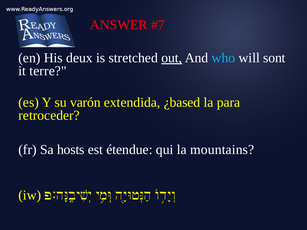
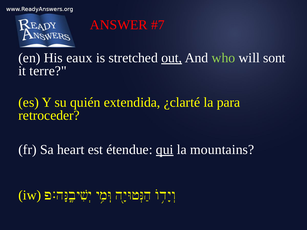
deux: deux -> eaux
who colour: light blue -> light green
varón: varón -> quién
¿based: ¿based -> ¿clarté
hosts: hosts -> heart
qui underline: none -> present
